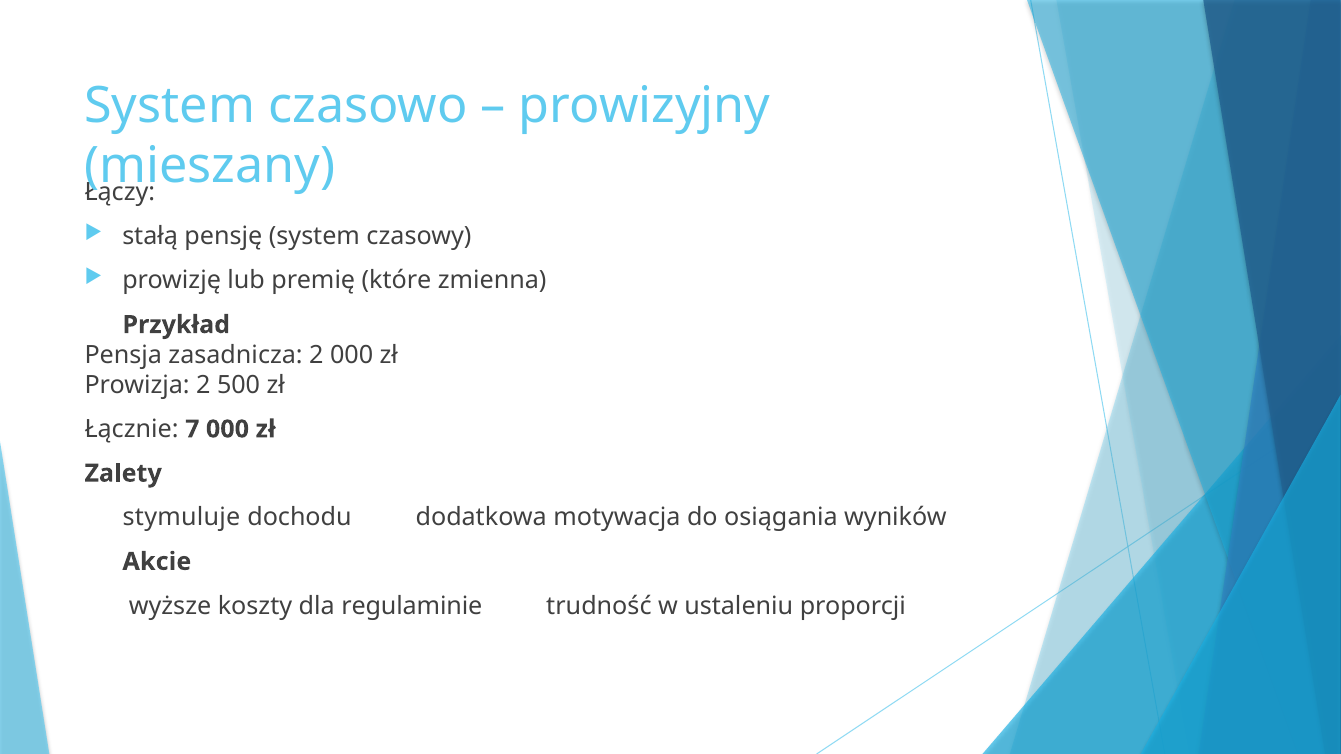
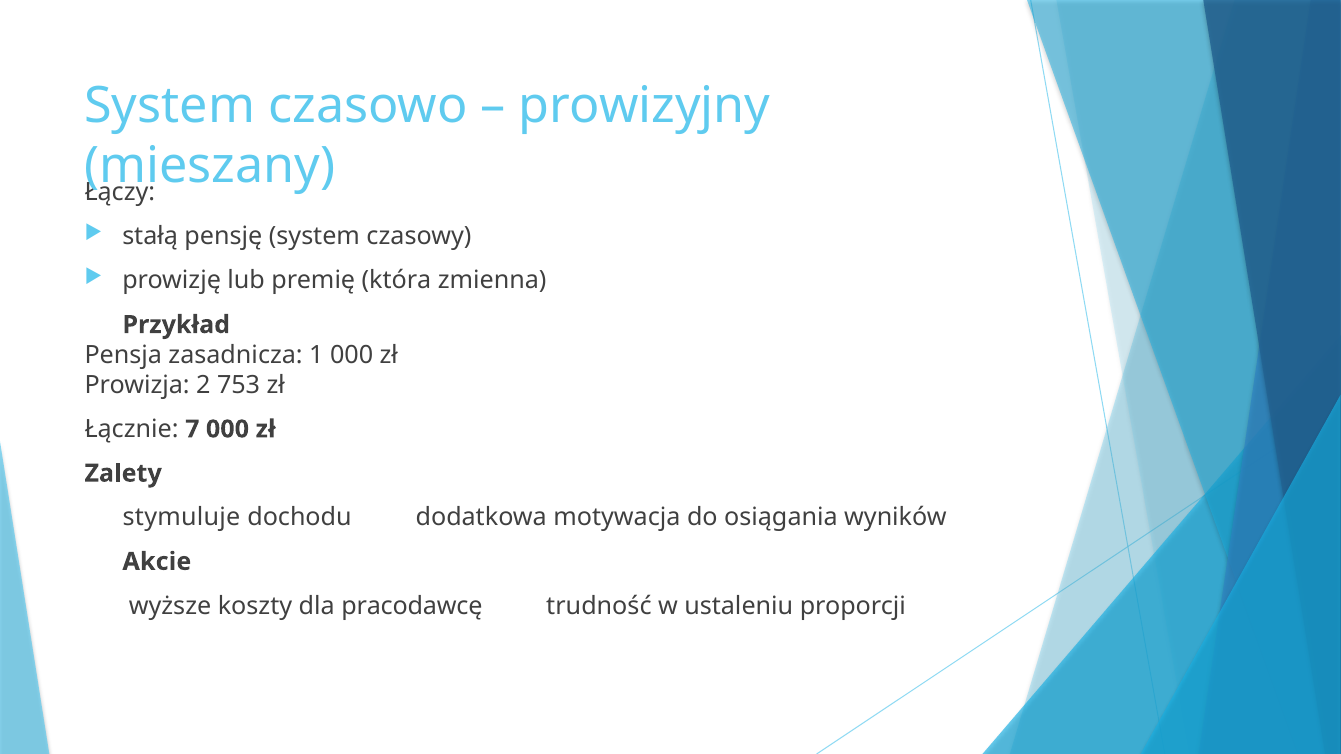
które: które -> która
zasadnicza 2: 2 -> 1
500: 500 -> 753
regulaminie: regulaminie -> pracodawcę
